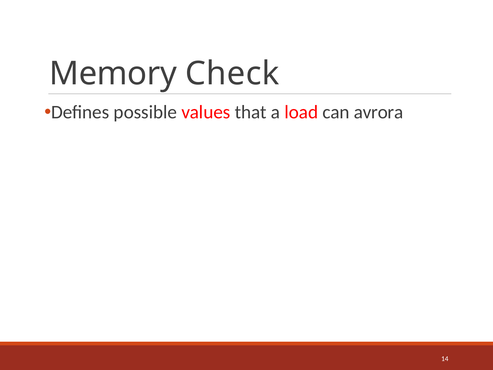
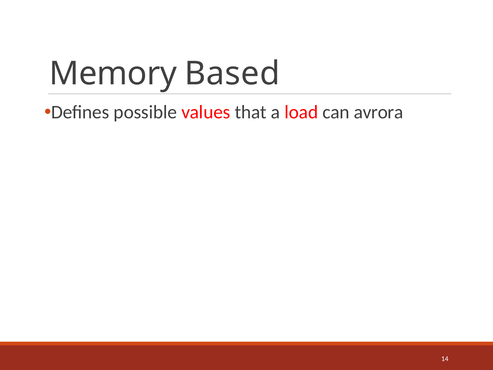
Check: Check -> Based
